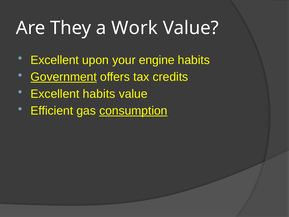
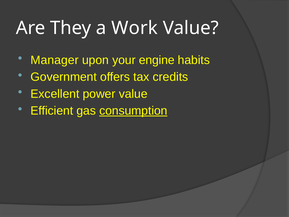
Excellent at (55, 60): Excellent -> Manager
Government underline: present -> none
Excellent habits: habits -> power
